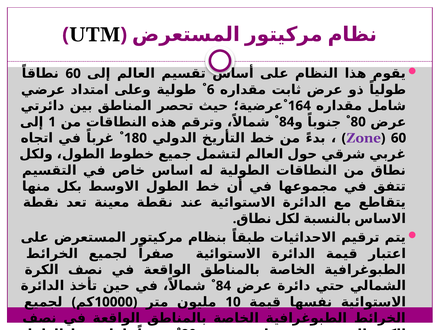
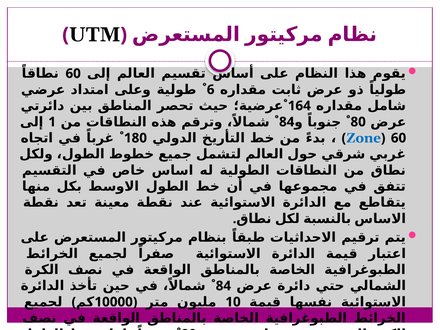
Zone colour: purple -> blue
